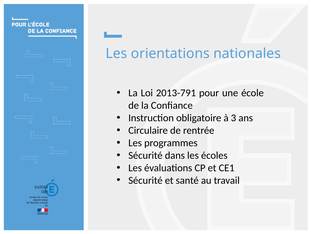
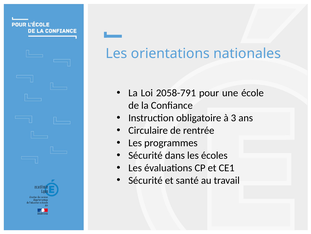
2013-791: 2013-791 -> 2058-791
